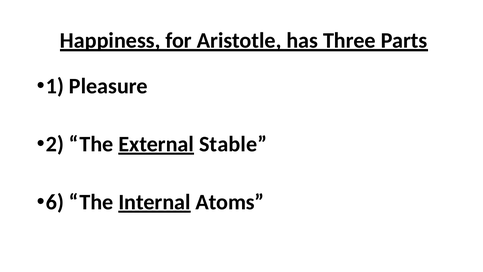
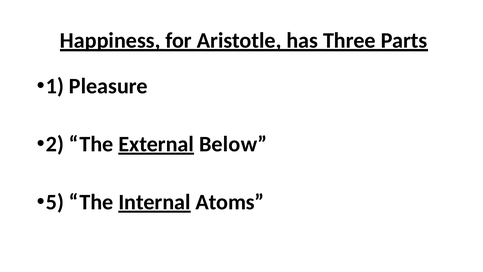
Stable: Stable -> Below
6: 6 -> 5
